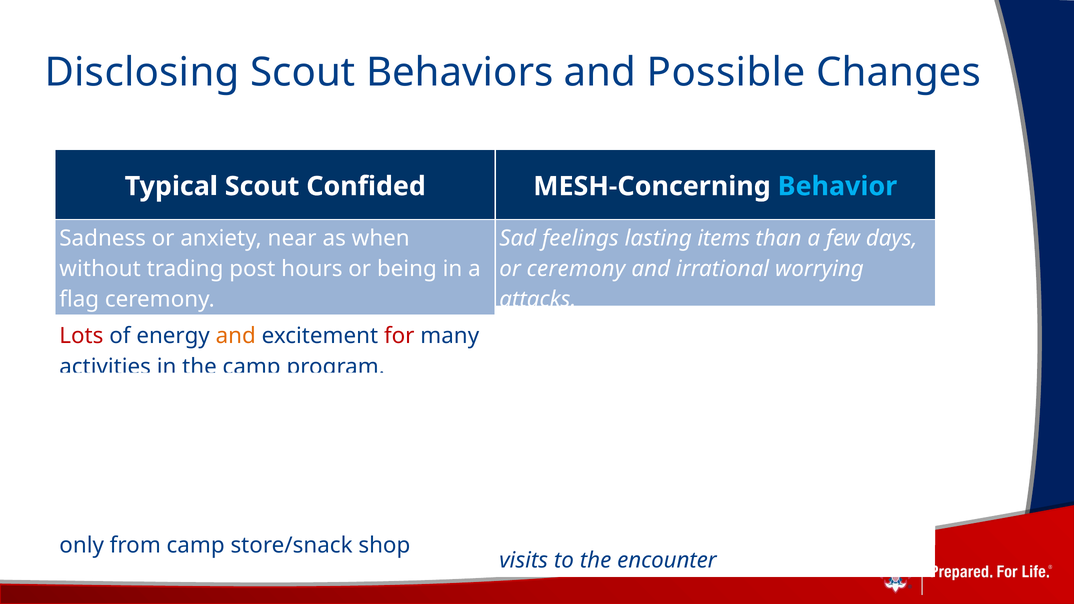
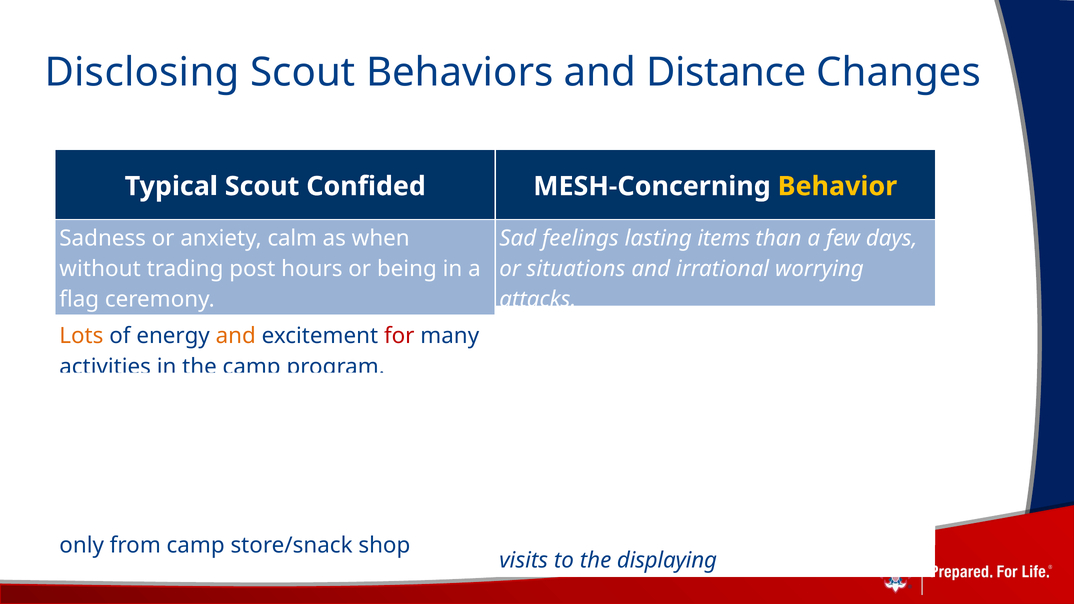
Possible: Possible -> Distance
Behavior colour: light blue -> yellow
near: near -> calm
or ceremony: ceremony -> situations
Lots colour: red -> orange
encounter: encounter -> displaying
